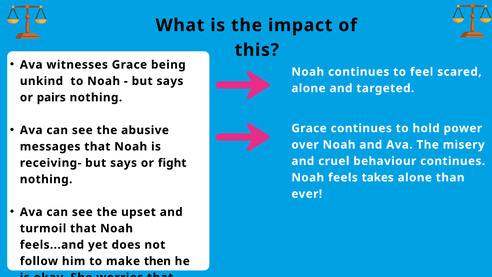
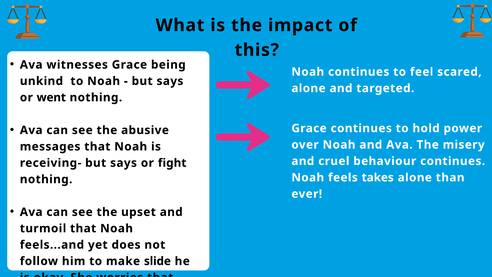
pairs: pairs -> went
then: then -> slide
